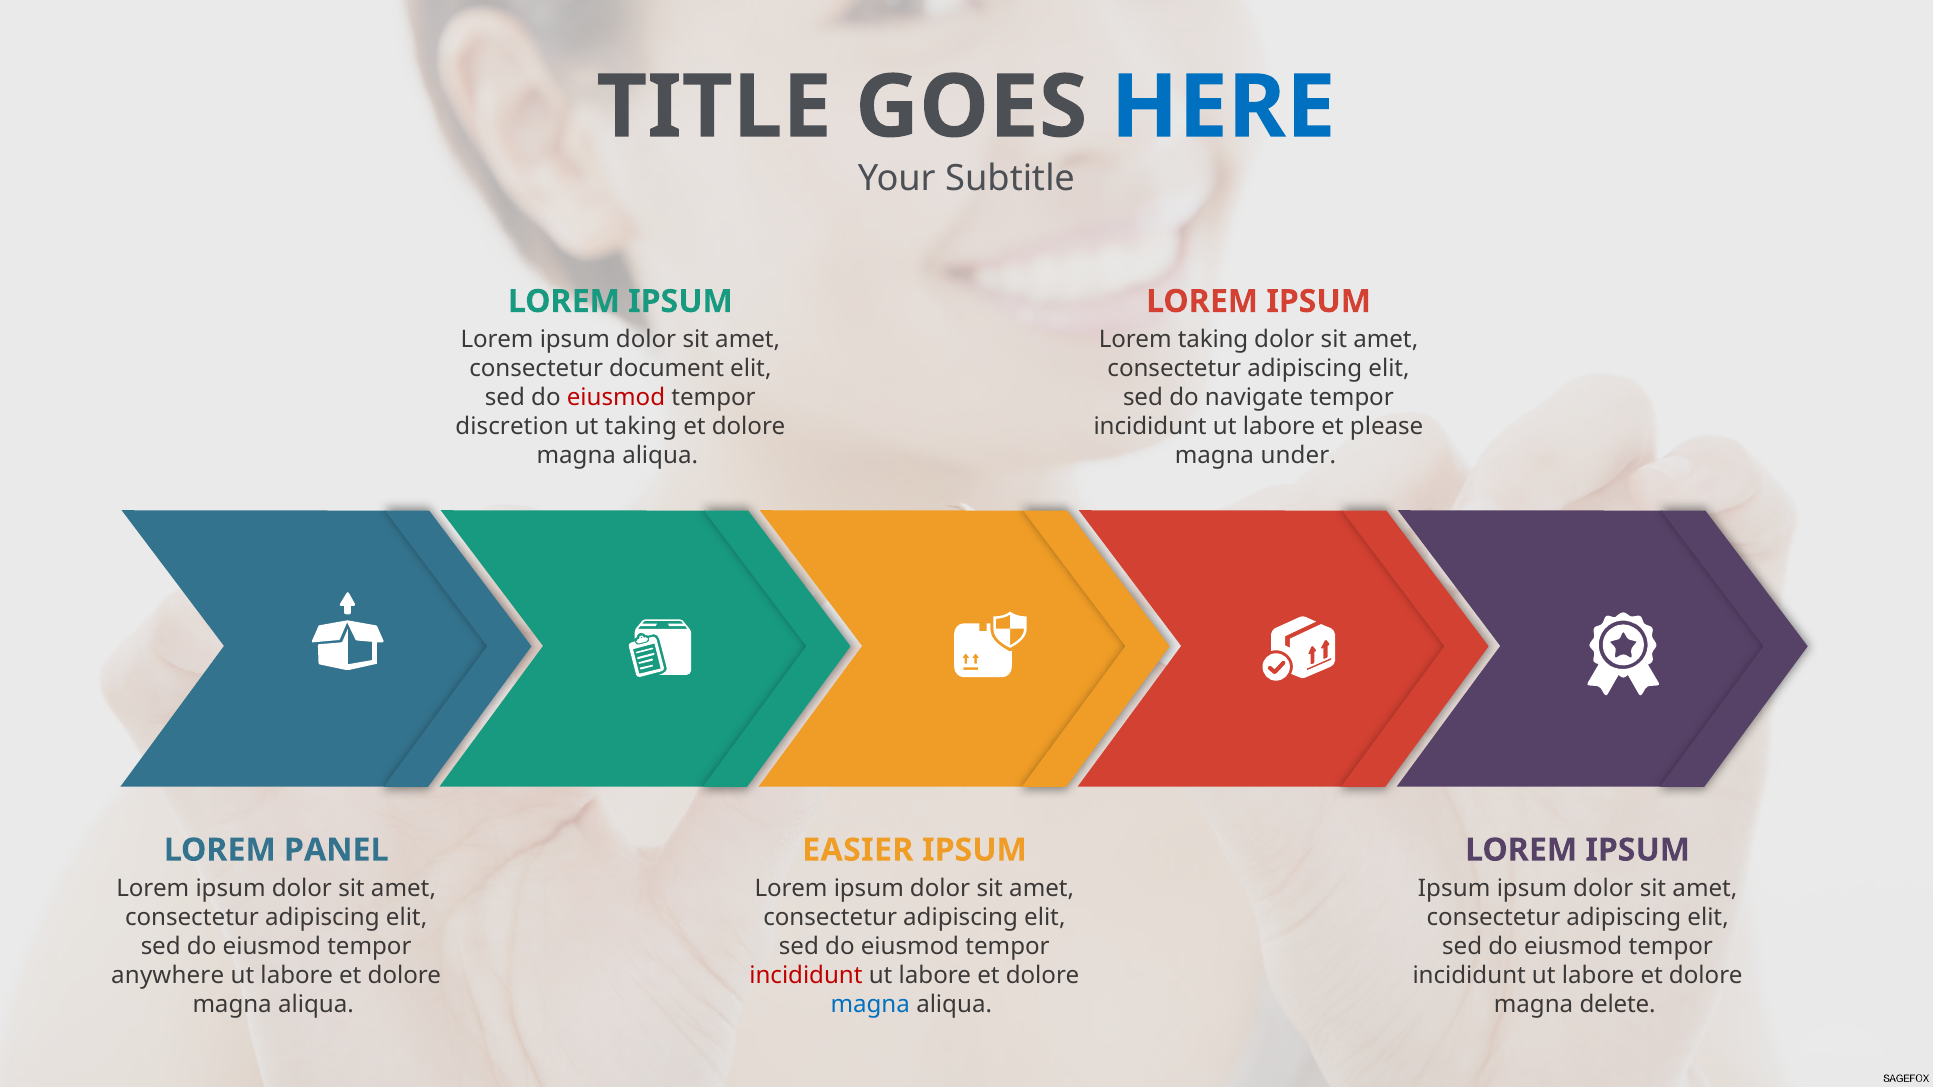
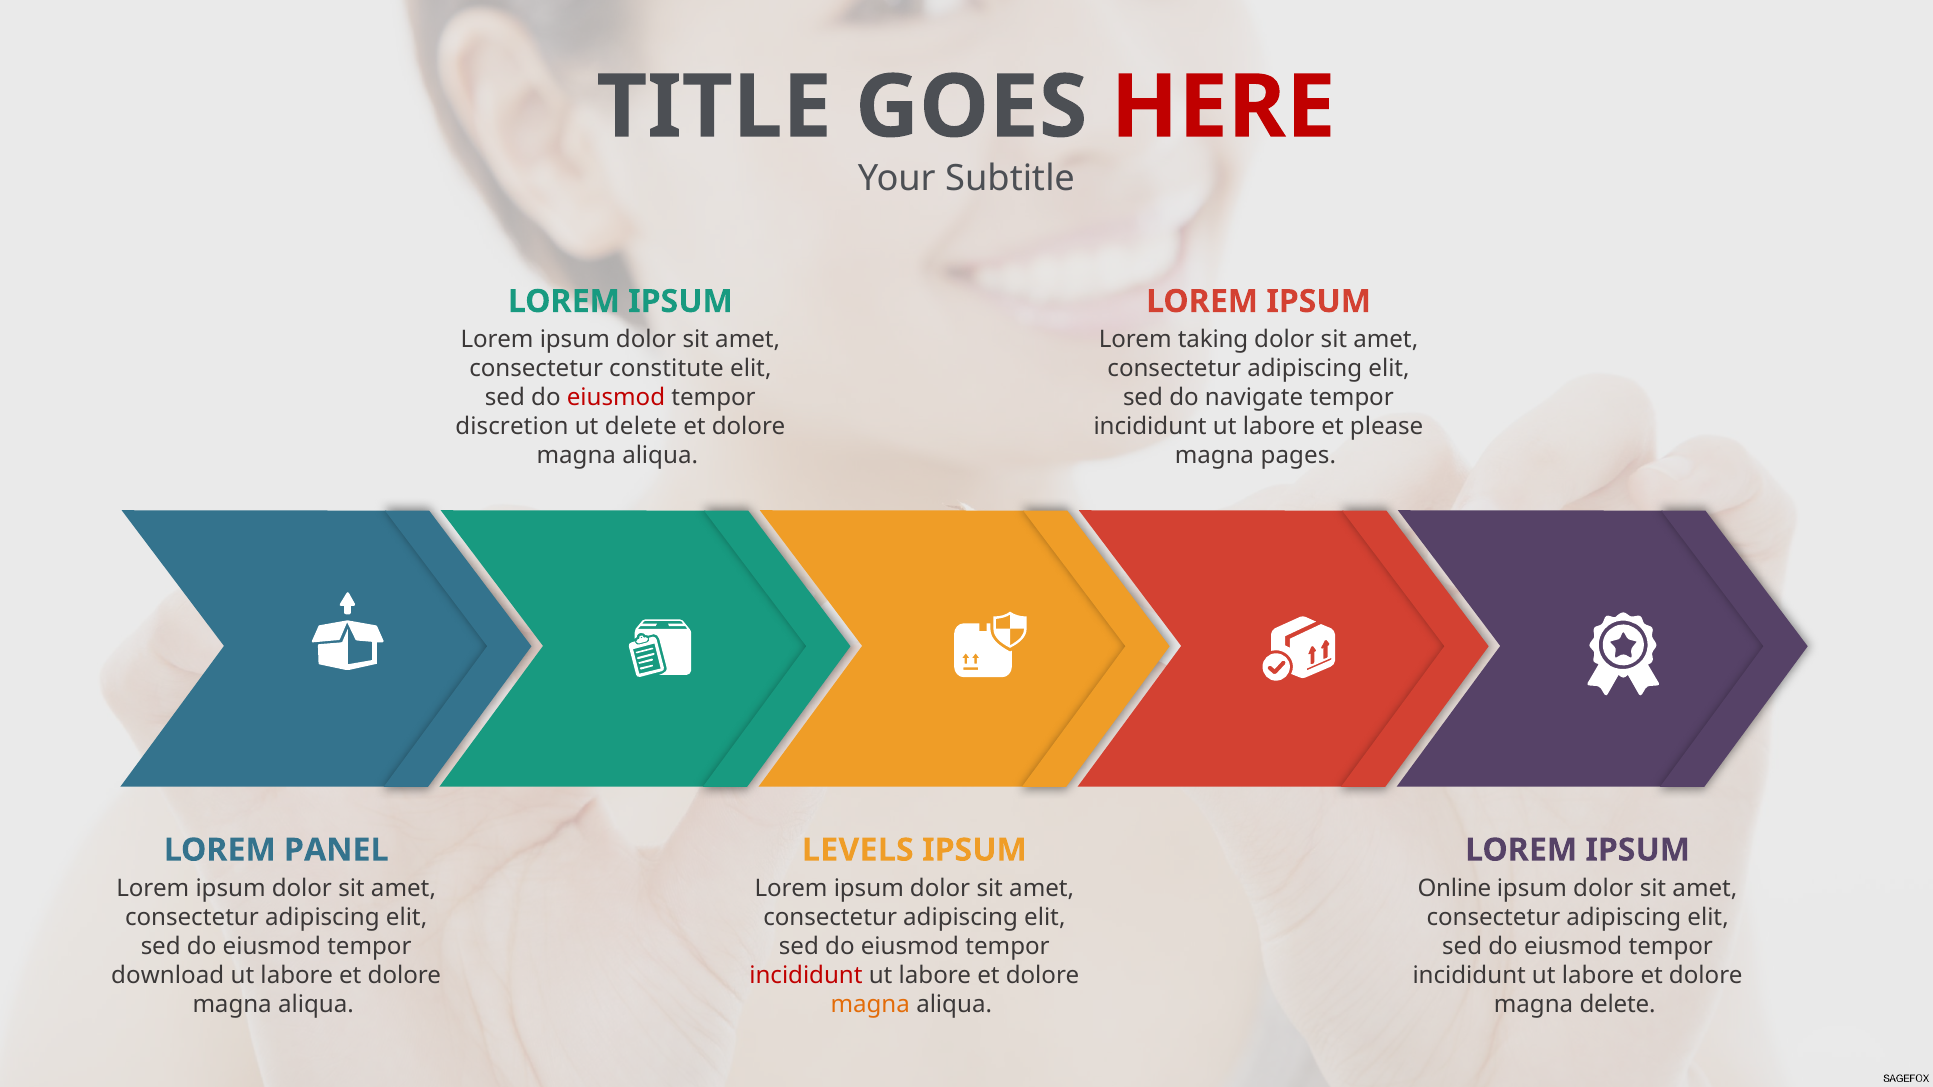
HERE colour: blue -> red
document: document -> constitute
ut taking: taking -> delete
under: under -> pages
EASIER: EASIER -> LEVELS
Ipsum at (1454, 888): Ipsum -> Online
anywhere: anywhere -> download
magna at (870, 1004) colour: blue -> orange
